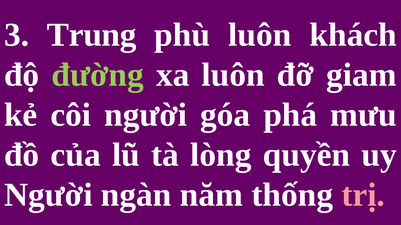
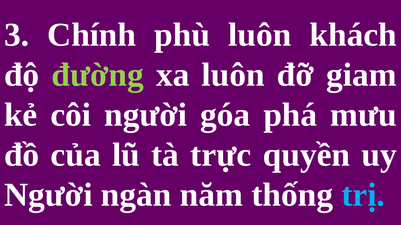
Trung: Trung -> Chính
lòng: lòng -> trực
trị colour: pink -> light blue
